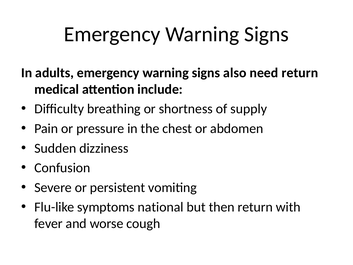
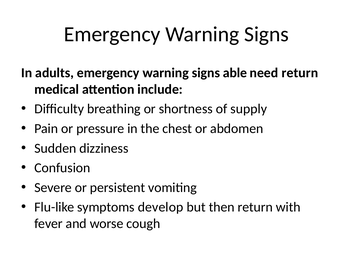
also: also -> able
national: national -> develop
